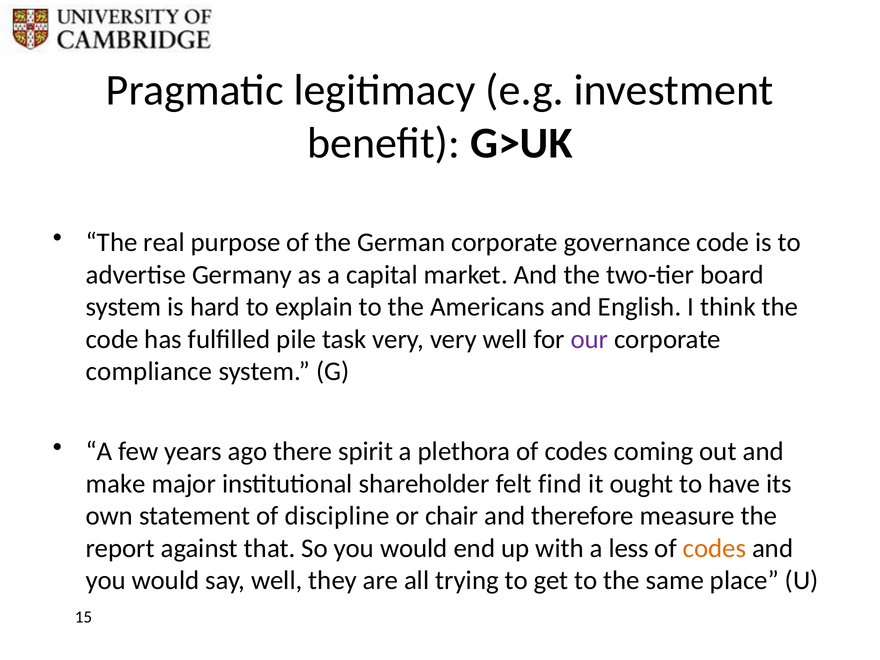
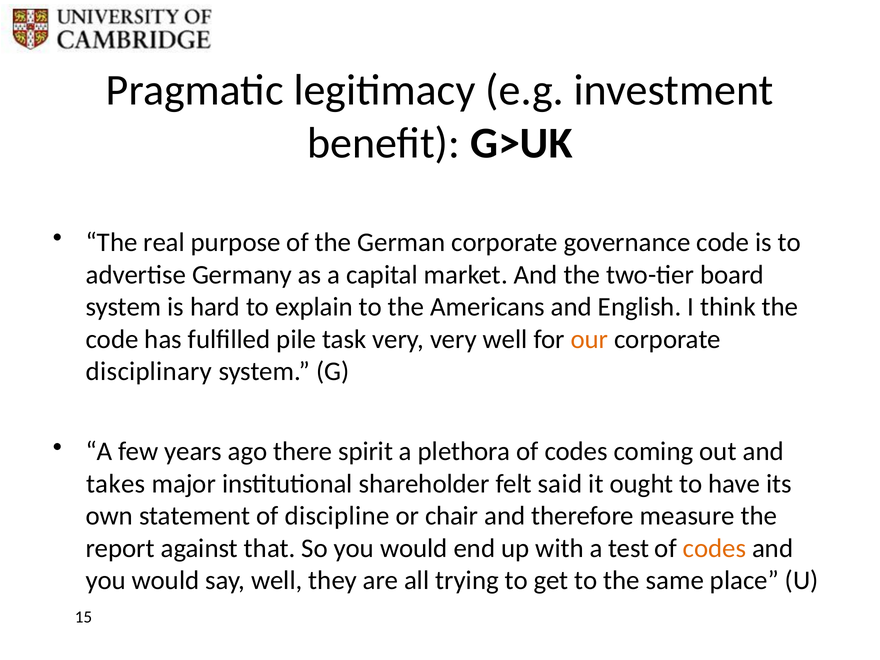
our colour: purple -> orange
compliance: compliance -> disciplinary
make: make -> takes
find: find -> said
less: less -> test
